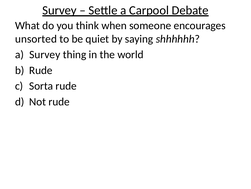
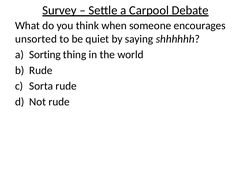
a Survey: Survey -> Sorting
